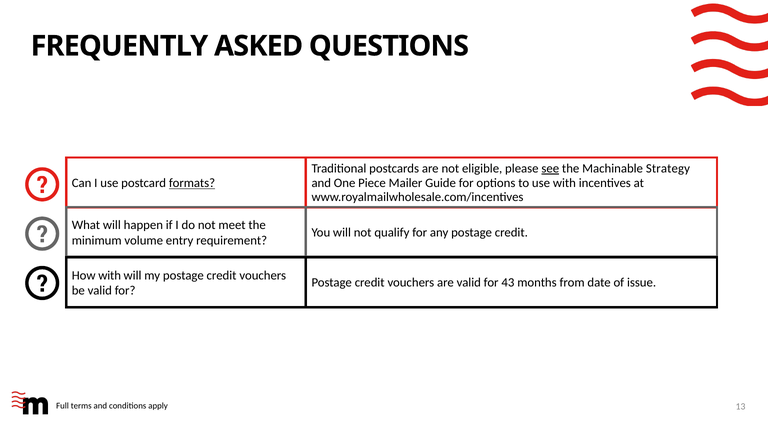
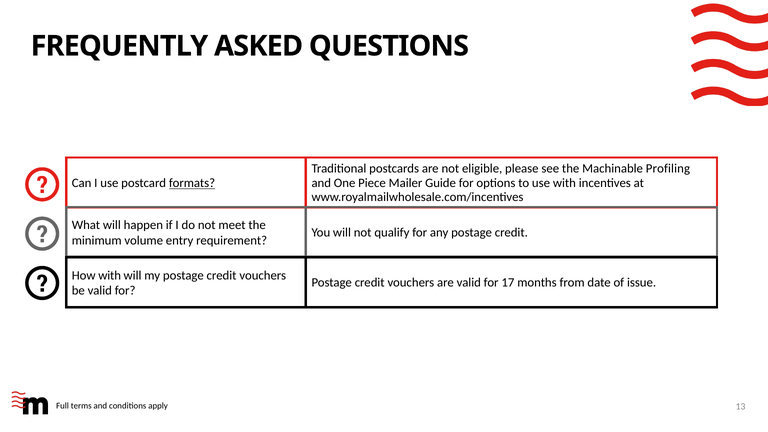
see underline: present -> none
Strategy: Strategy -> Profiling
43: 43 -> 17
